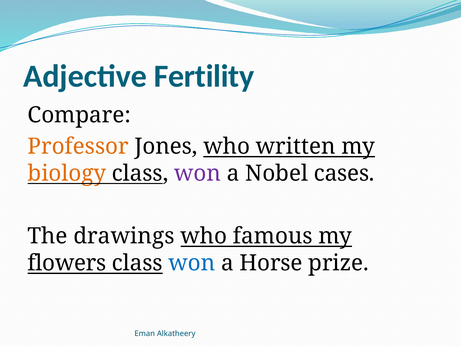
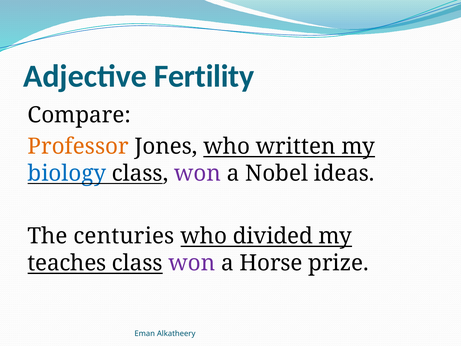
biology colour: orange -> blue
cases: cases -> ideas
drawings: drawings -> centuries
famous: famous -> divided
flowers: flowers -> teaches
won at (192, 263) colour: blue -> purple
